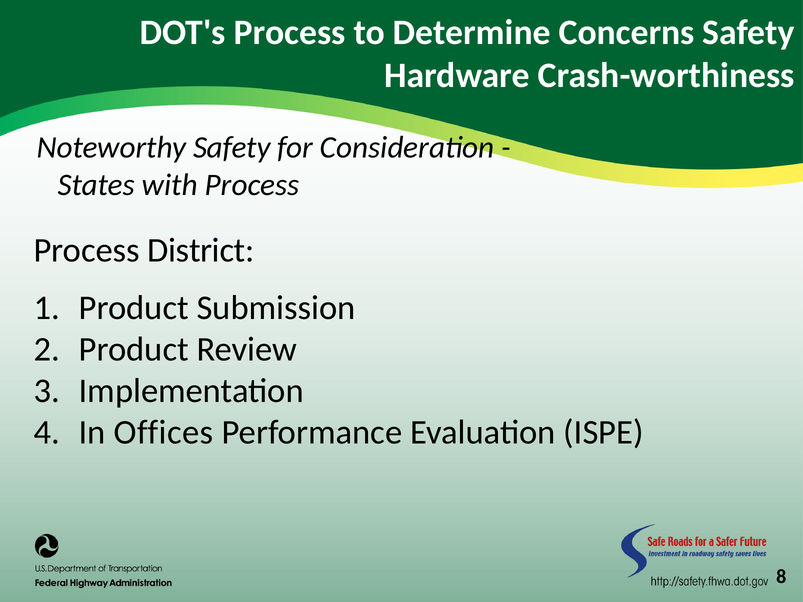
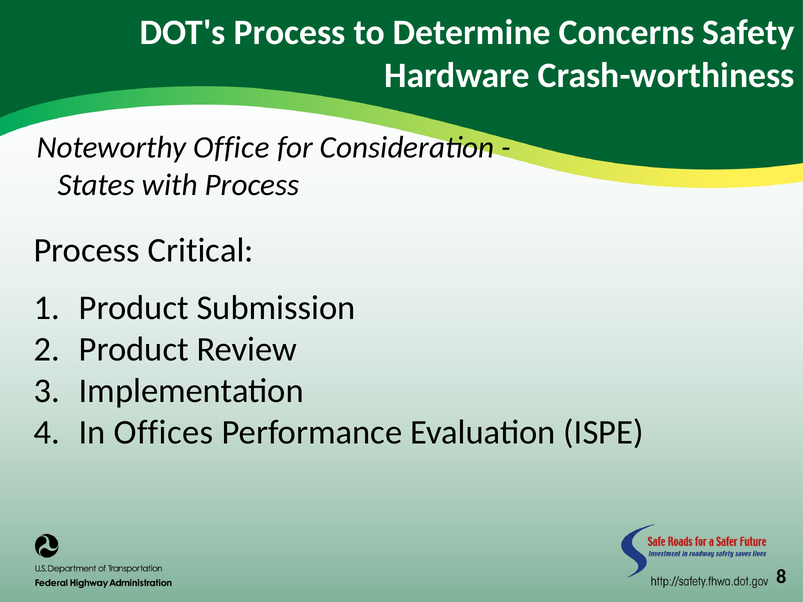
Noteworthy Safety: Safety -> Office
District: District -> Critical
